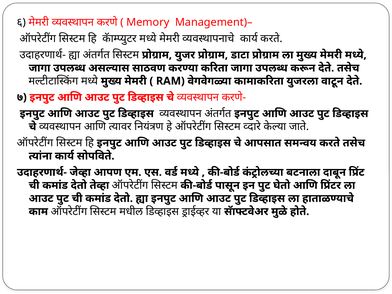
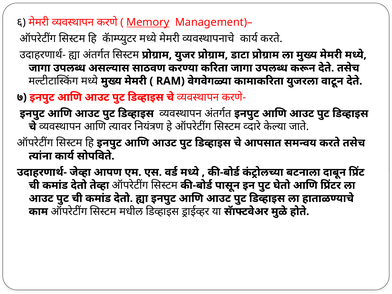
Memory underline: none -> present
